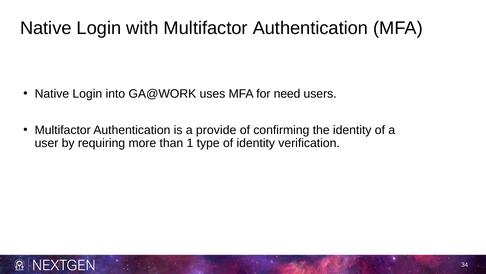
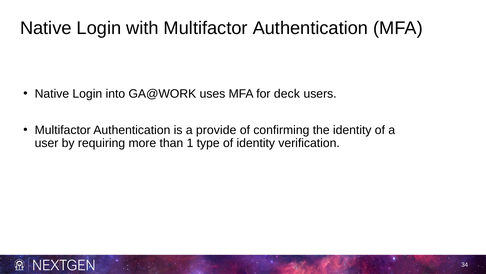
need: need -> deck
